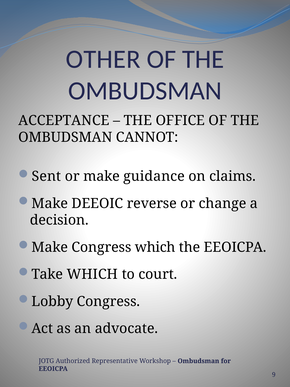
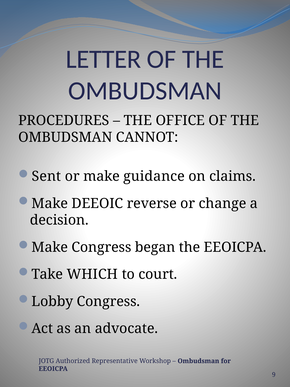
OTHER: OTHER -> LETTER
ACCEPTANCE: ACCEPTANCE -> PROCEDURES
Congress which: which -> began
